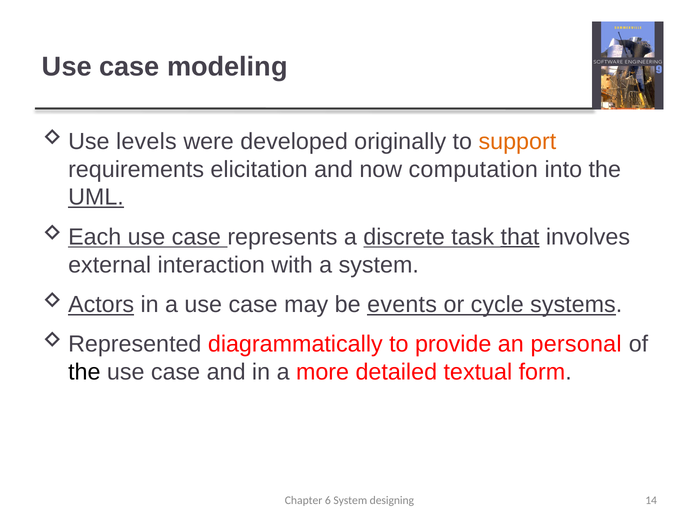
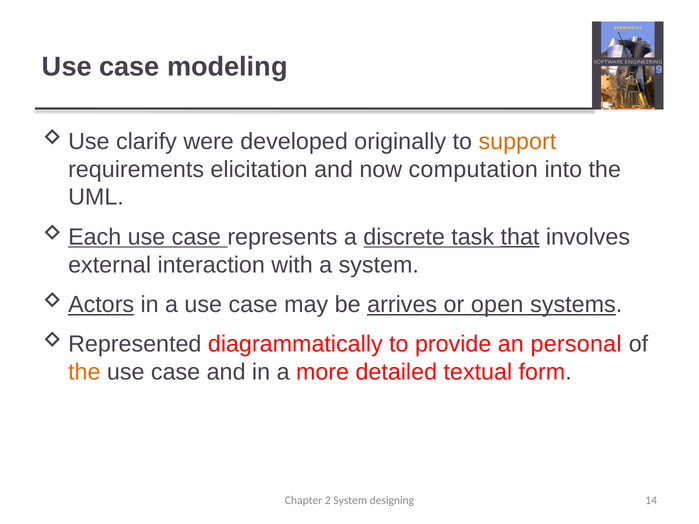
levels: levels -> clarify
UML underline: present -> none
events: events -> arrives
cycle: cycle -> open
the at (84, 372) colour: black -> orange
6: 6 -> 2
